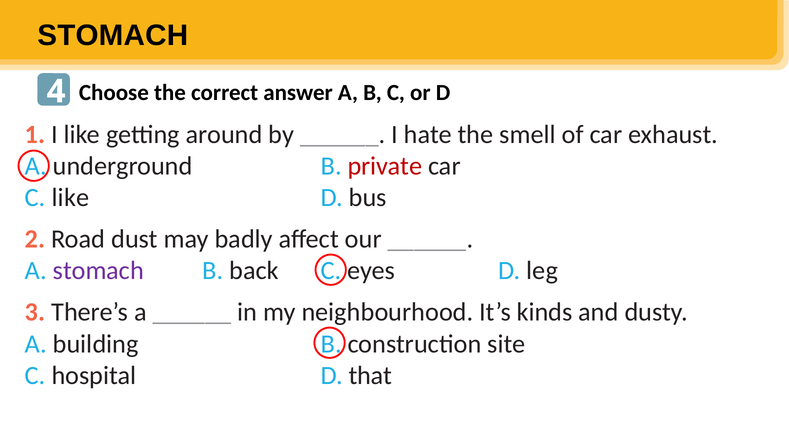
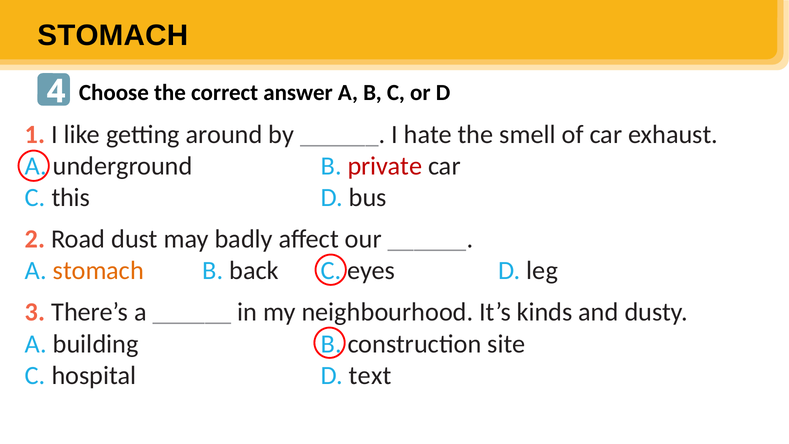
C like: like -> this
stomach at (98, 271) colour: purple -> orange
that: that -> text
